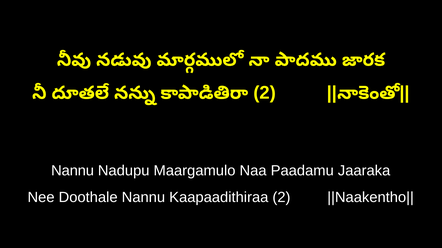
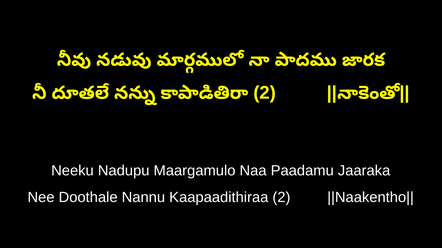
Nannu at (73, 171): Nannu -> Neeku
